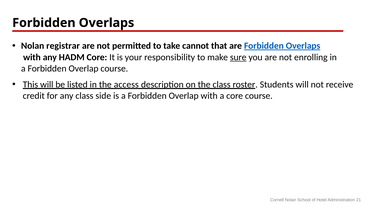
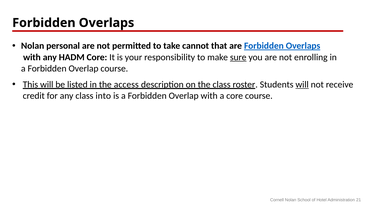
registrar: registrar -> personal
will at (302, 84) underline: none -> present
side: side -> into
